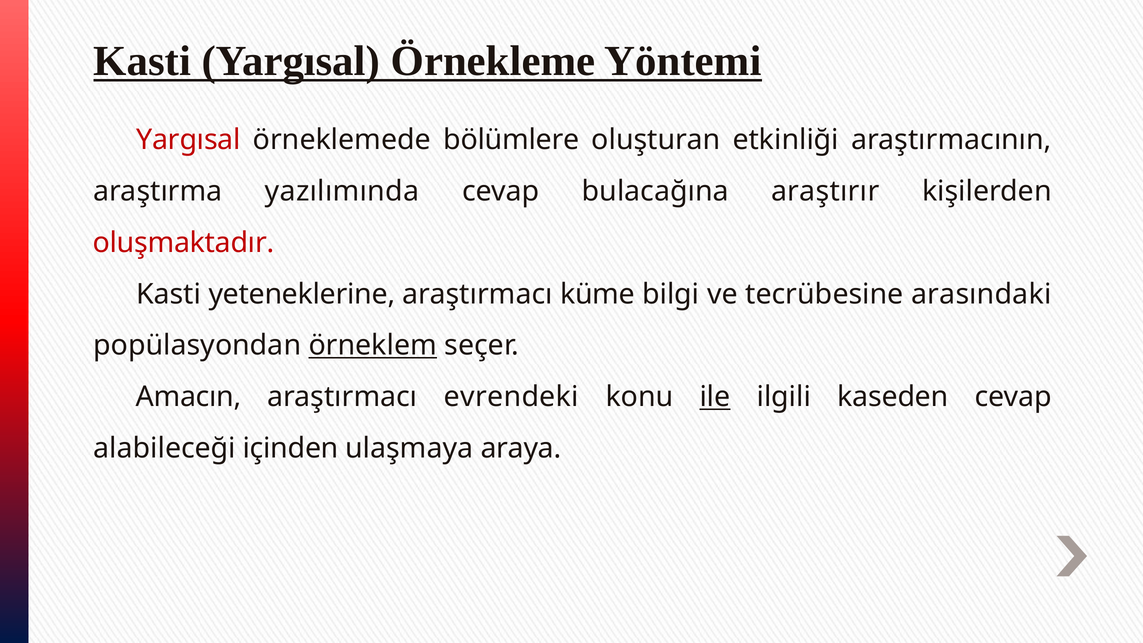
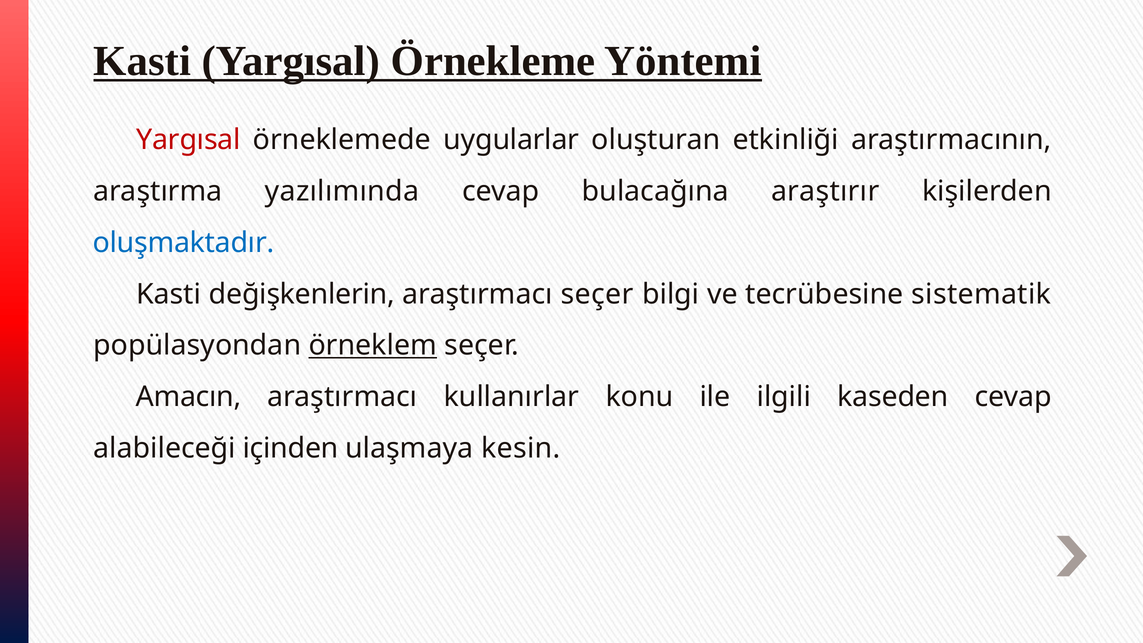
bölümlere: bölümlere -> uygularlar
oluşmaktadır colour: red -> blue
yeteneklerine: yeteneklerine -> değişkenlerin
araştırmacı küme: küme -> seçer
arasındaki: arasındaki -> sistematik
evrendeki: evrendeki -> kullanırlar
ile underline: present -> none
araya: araya -> kesin
